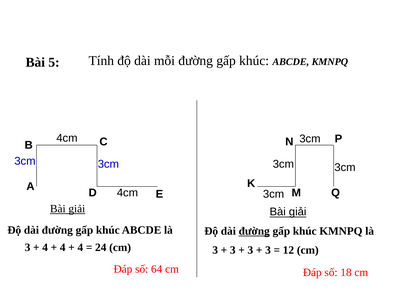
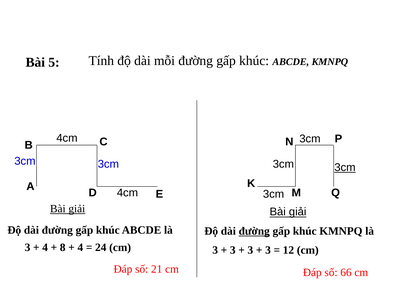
3cm at (345, 167) underline: none -> present
4 at (63, 247): 4 -> 8
64: 64 -> 21
18: 18 -> 66
